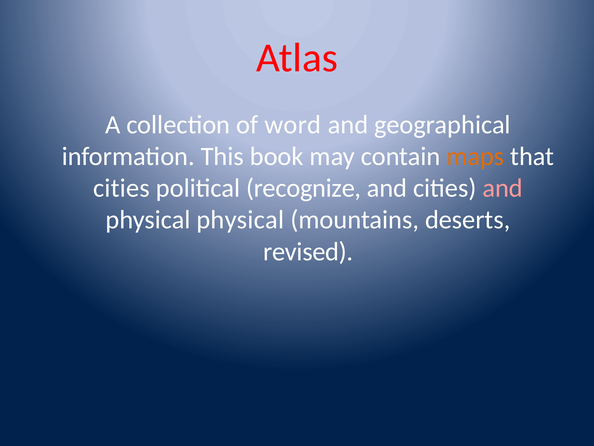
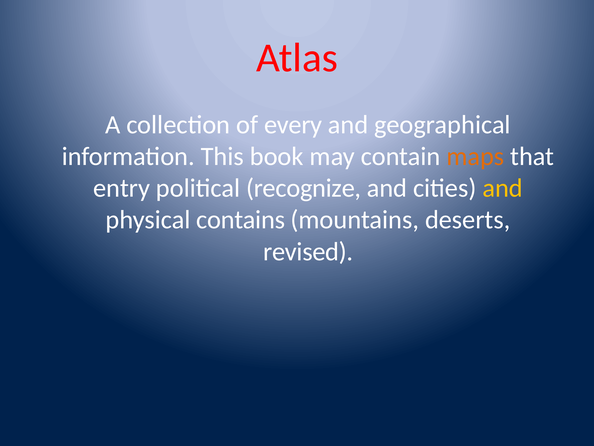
word: word -> every
cities at (121, 188): cities -> entry
and at (503, 188) colour: pink -> yellow
physical physical: physical -> contains
